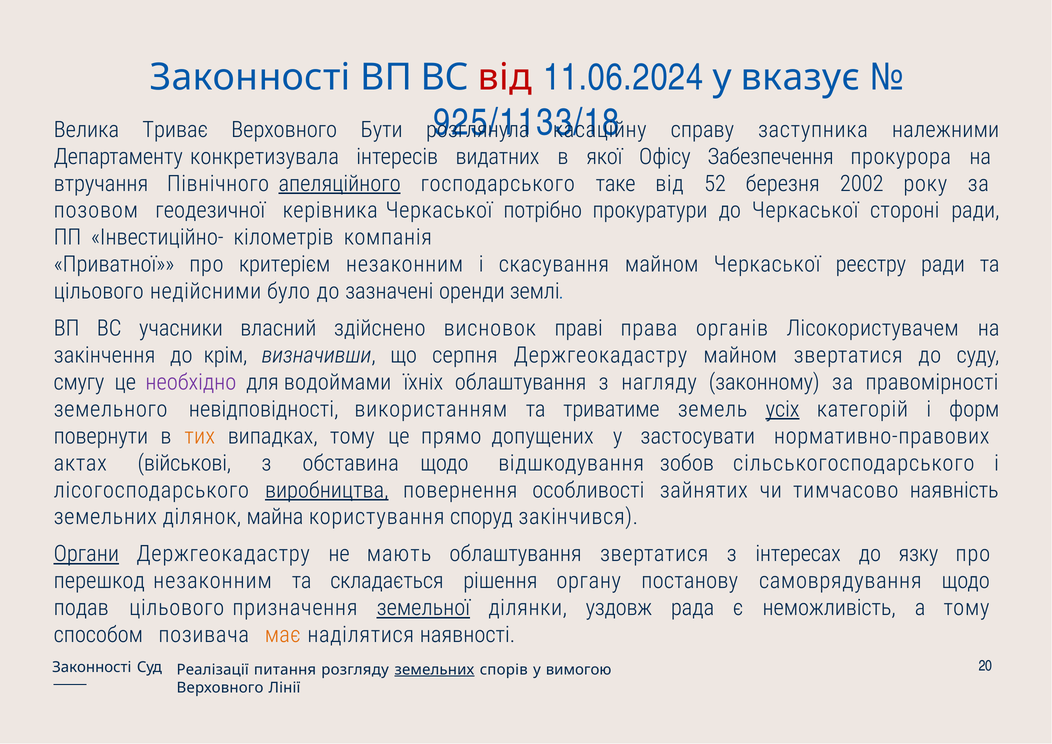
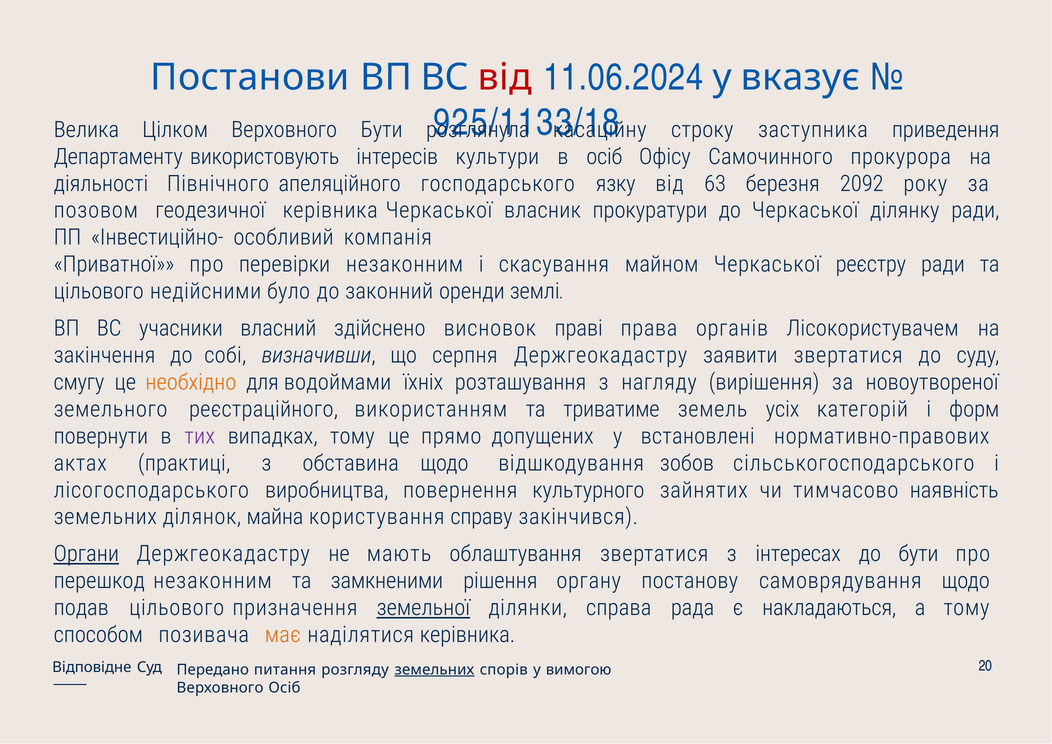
Законності at (250, 77): Законності -> Постанови
Триває: Триває -> Цілком
справу: справу -> строку
належними: належними -> приведення
конкретизувала: конкретизувала -> використовують
видатних: видатних -> культури
в якої: якої -> осіб
Забезпечення: Забезпечення -> Самочинного
втручання: втручання -> діяльності
апеляційного underline: present -> none
таке: таке -> язку
52: 52 -> 63
2002: 2002 -> 2092
потрібно: потрібно -> власник
стороні: стороні -> ділянку
кілометрів: кілометрів -> особливий
критерієм: критерієм -> перевірки
зазначені: зазначені -> законний
крім: крім -> собі
Держгеокадастру майном: майном -> заявити
необхідно colour: purple -> orange
їхніх облаштування: облаштування -> розташування
законному: законному -> вирішення
правомірності: правомірності -> новоутвореної
невідповідності: невідповідності -> реєстраційного
усіх underline: present -> none
тих colour: orange -> purple
застосувати: застосувати -> встановлені
військові: військові -> практиці
виробництва underline: present -> none
особливості: особливості -> культурного
споруд: споруд -> справу
до язку: язку -> бути
складається: складається -> замкненими
уздовж: уздовж -> справа
неможливість: неможливість -> накладаються
наділятися наявності: наявності -> керівника
Законності at (92, 668): Законності -> Відповідне
Реалізації: Реалізації -> Передано
Верховного Лінії: Лінії -> Осіб
